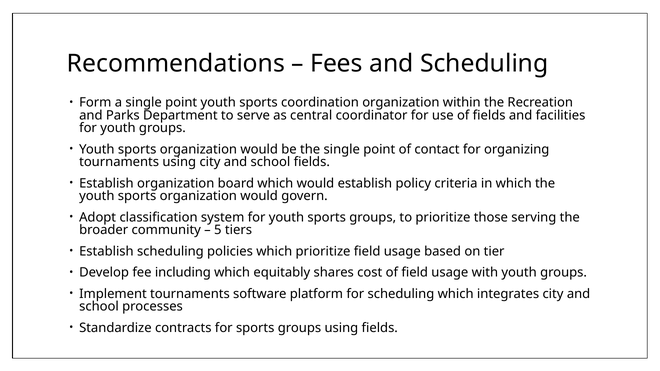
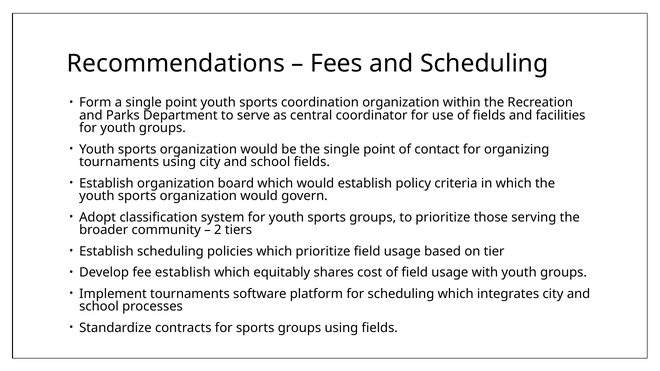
5: 5 -> 2
fee including: including -> establish
